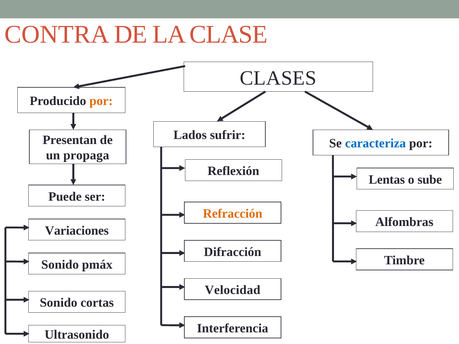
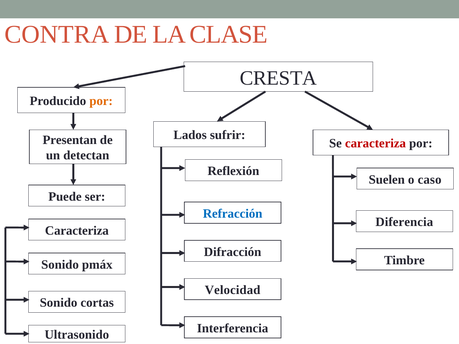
CLASES: CLASES -> CRESTA
caracteriza at (375, 144) colour: blue -> red
propaga: propaga -> detectan
Lentas: Lentas -> Suelen
sube: sube -> caso
Refracción colour: orange -> blue
Alfombras: Alfombras -> Diferencia
Variaciones at (77, 231): Variaciones -> Caracteriza
